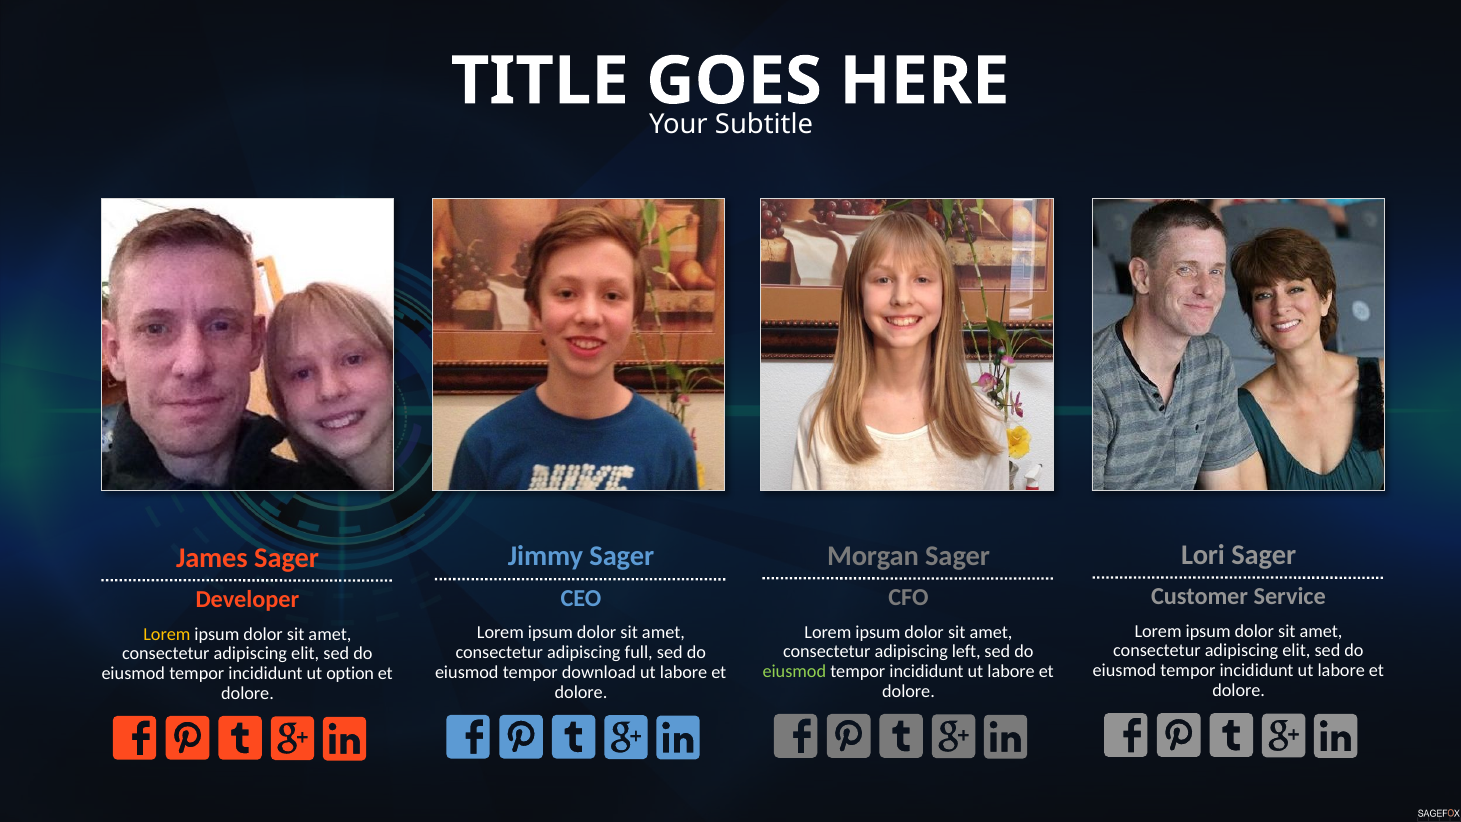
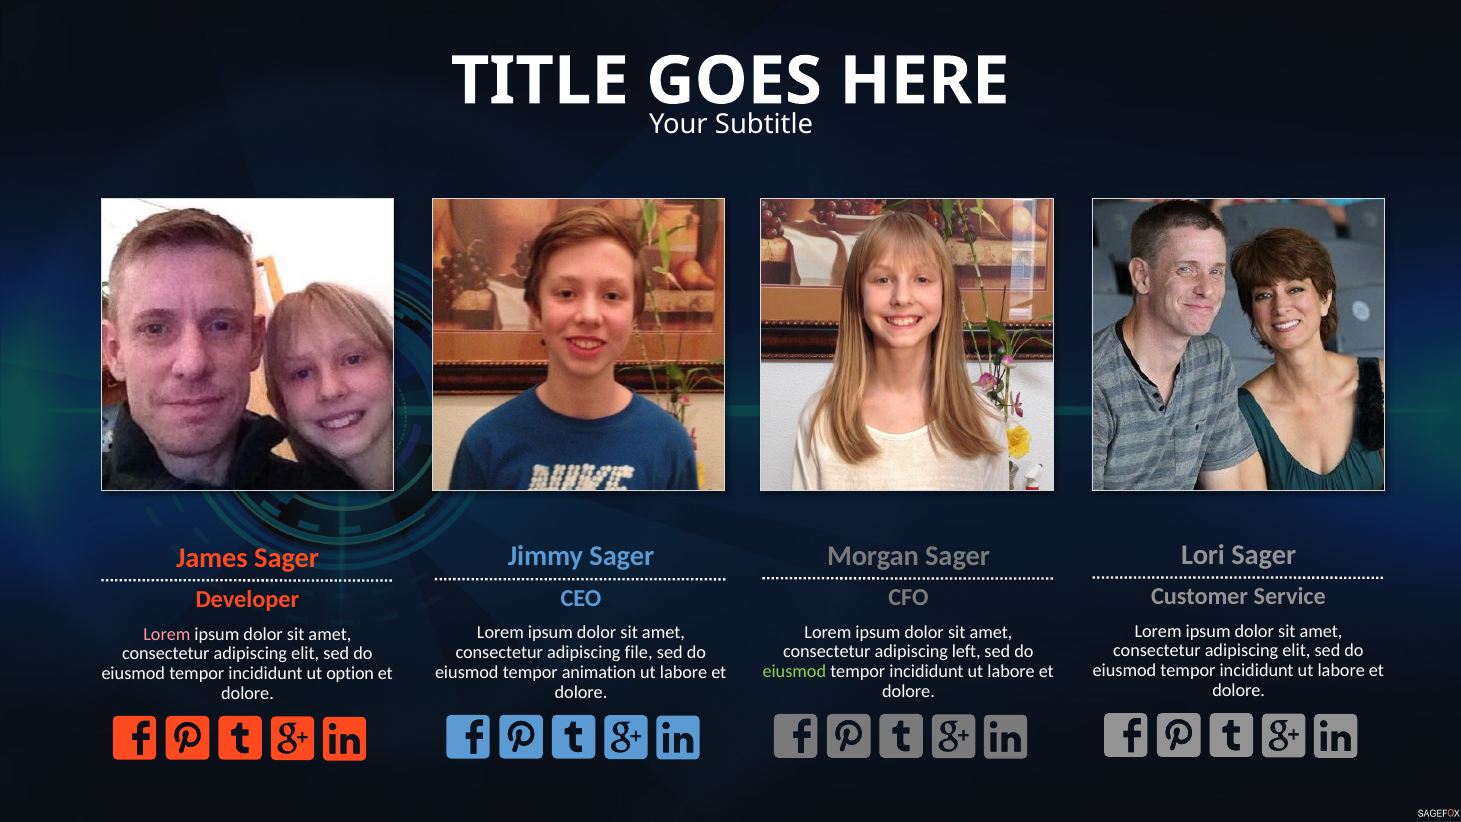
Lorem at (167, 634) colour: yellow -> pink
full: full -> file
download: download -> animation
